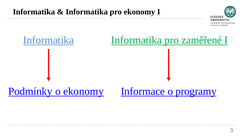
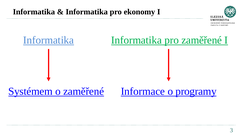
Podmínky: Podmínky -> Systémem
o ekonomy: ekonomy -> zaměřené
